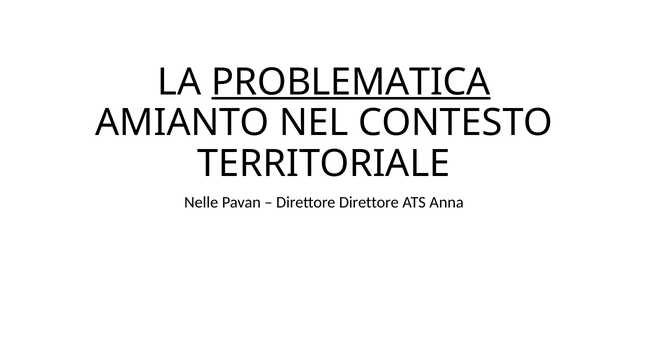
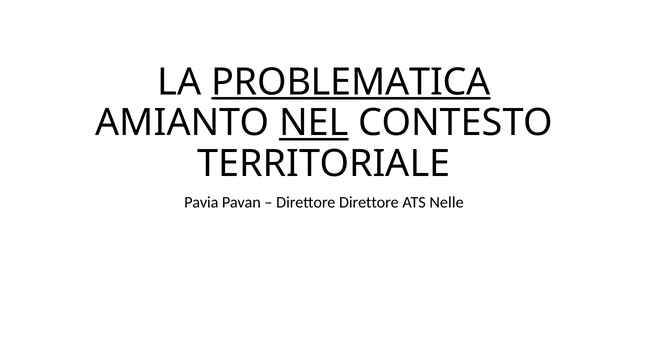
NEL underline: none -> present
Nelle: Nelle -> Pavia
Anna: Anna -> Nelle
